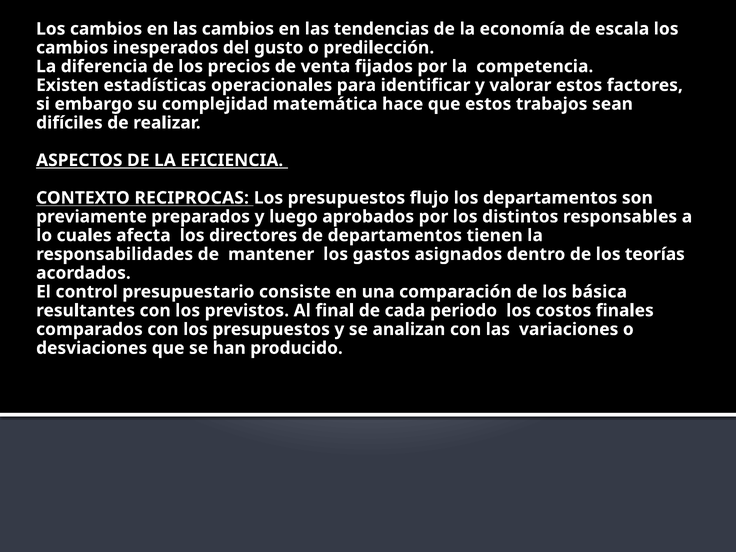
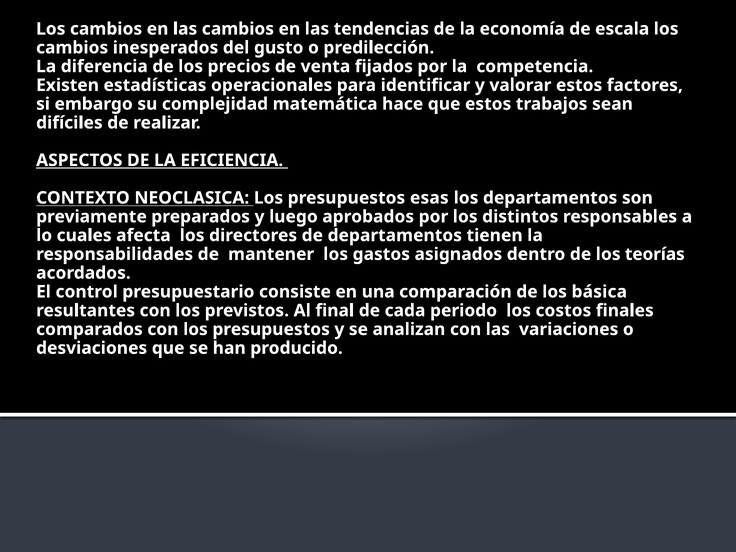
RECIPROCAS: RECIPROCAS -> NEOCLASICA
flujo: flujo -> esas
